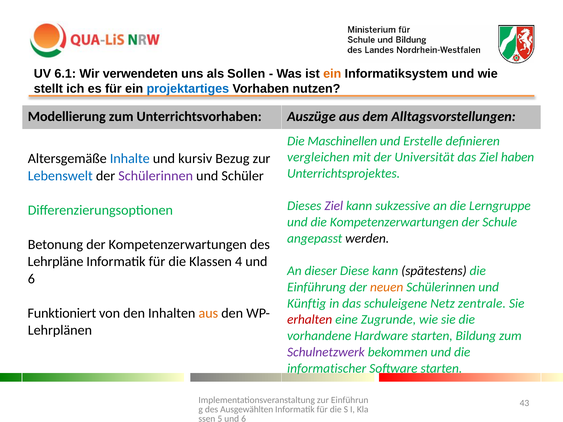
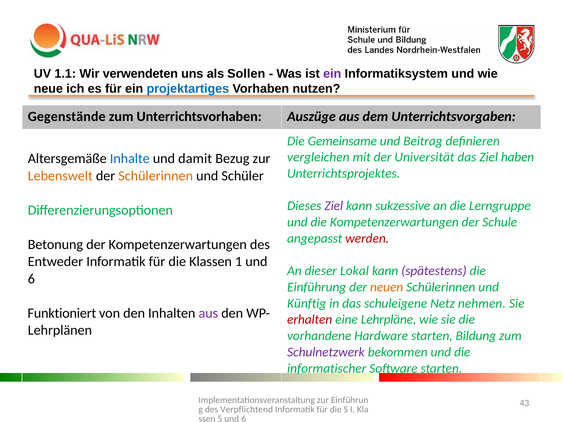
6.1: 6.1 -> 1.1
ein at (332, 74) colour: orange -> purple
stellt: stellt -> neue
Modellierung: Modellierung -> Gegenstände
Alltagsvorstellungen: Alltagsvorstellungen -> Unterrichtsvorgaben
Maschinellen: Maschinellen -> Gemeinsame
Erstelle: Erstelle -> Beitrag
kursiv: kursiv -> damit
Lebenswelt colour: blue -> orange
Schülerinnen at (156, 176) colour: purple -> orange
werden colour: black -> red
Lehrpläne: Lehrpläne -> Entweder
4: 4 -> 1
Diese: Diese -> Lokal
spätestens colour: black -> purple
zentrale: zentrale -> nehmen
aus at (208, 313) colour: orange -> purple
Zugrunde: Zugrunde -> Lehrpläne
Ausgewählten: Ausgewählten -> Verpflichtend
